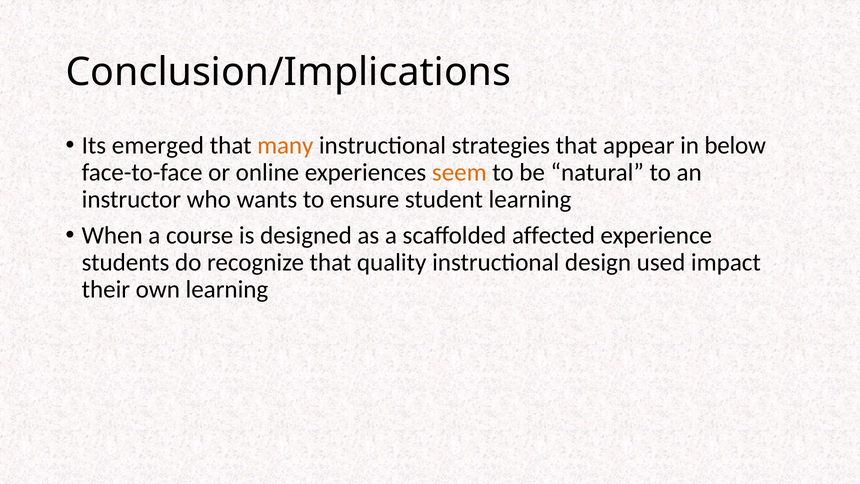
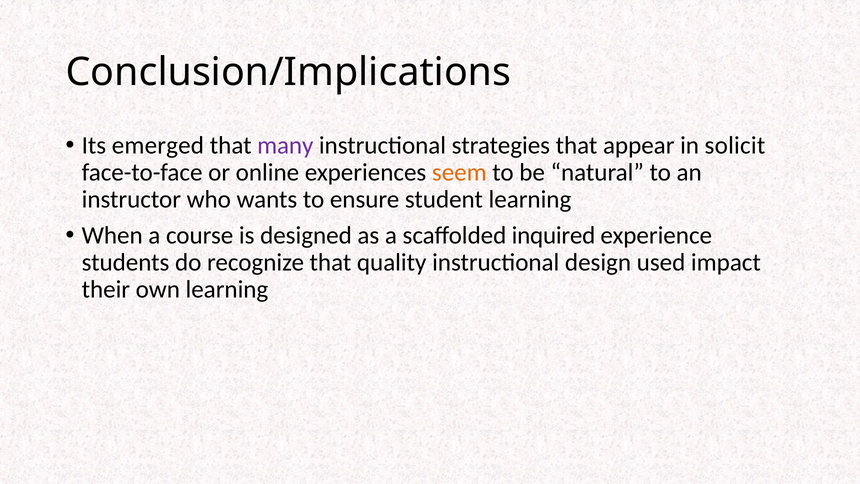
many colour: orange -> purple
below: below -> solicit
affected: affected -> inquired
